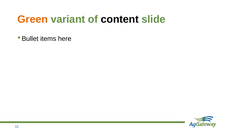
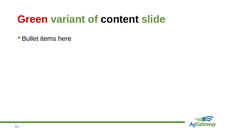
Green colour: orange -> red
